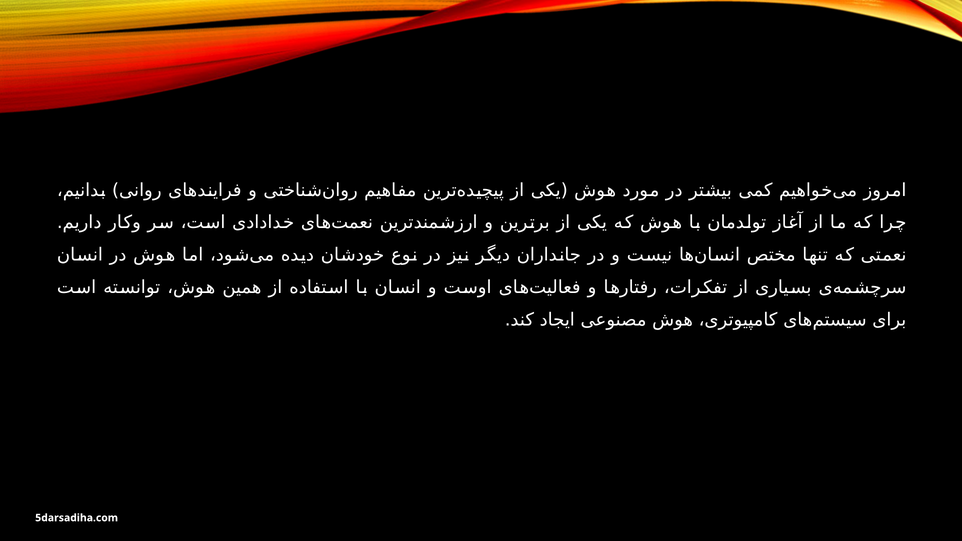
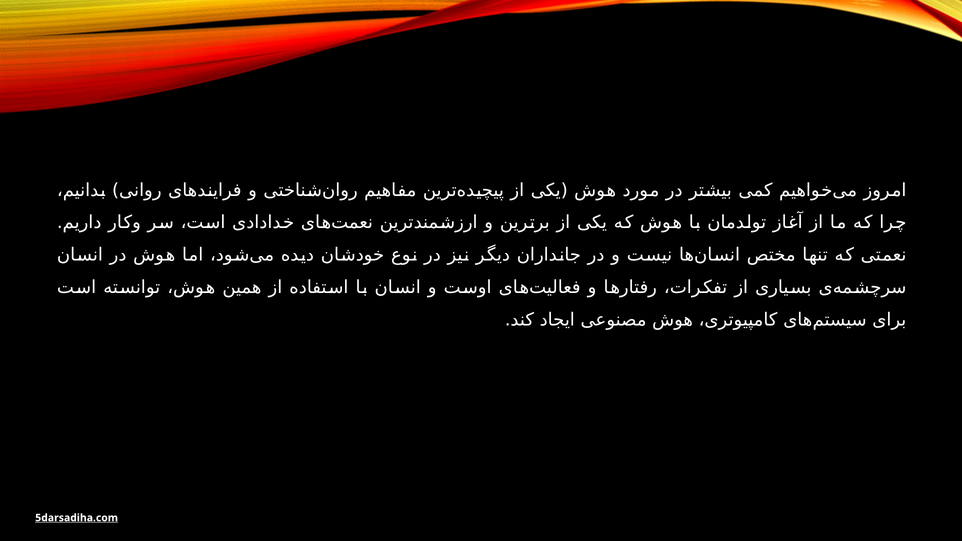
5darsadiha.com underline: none -> present
